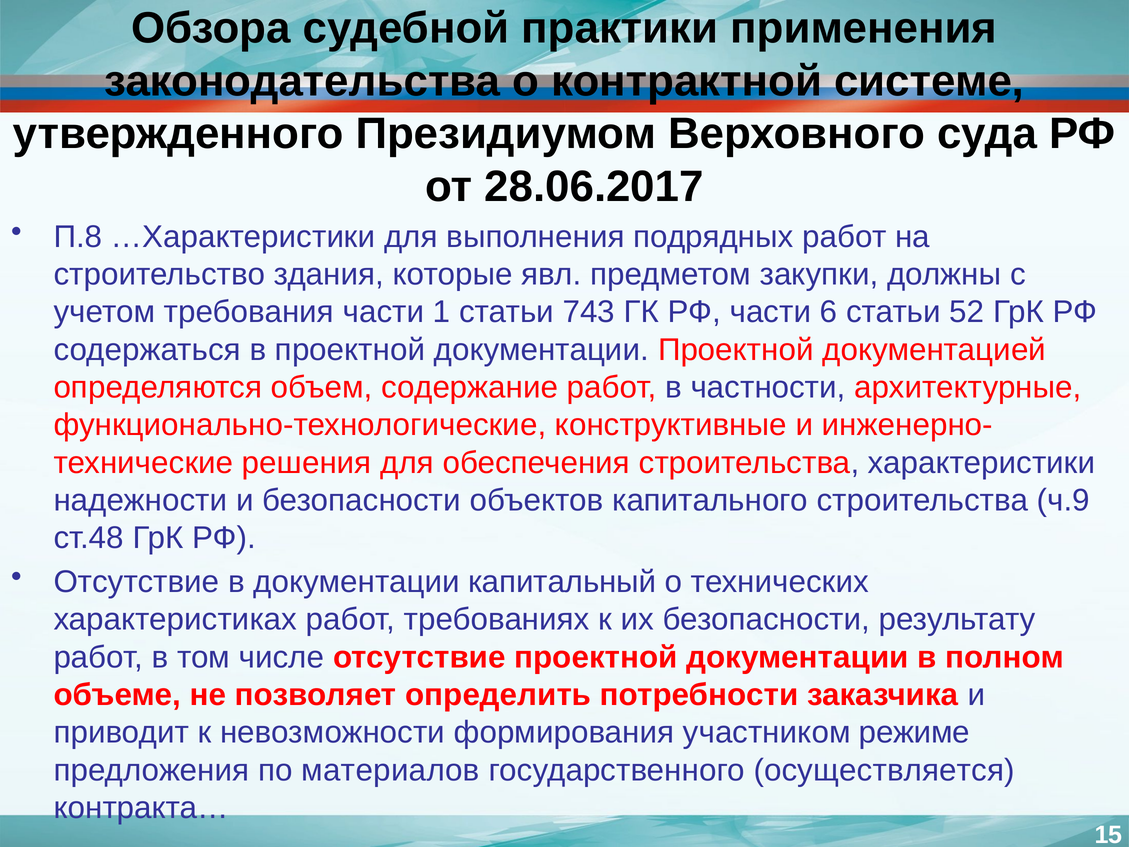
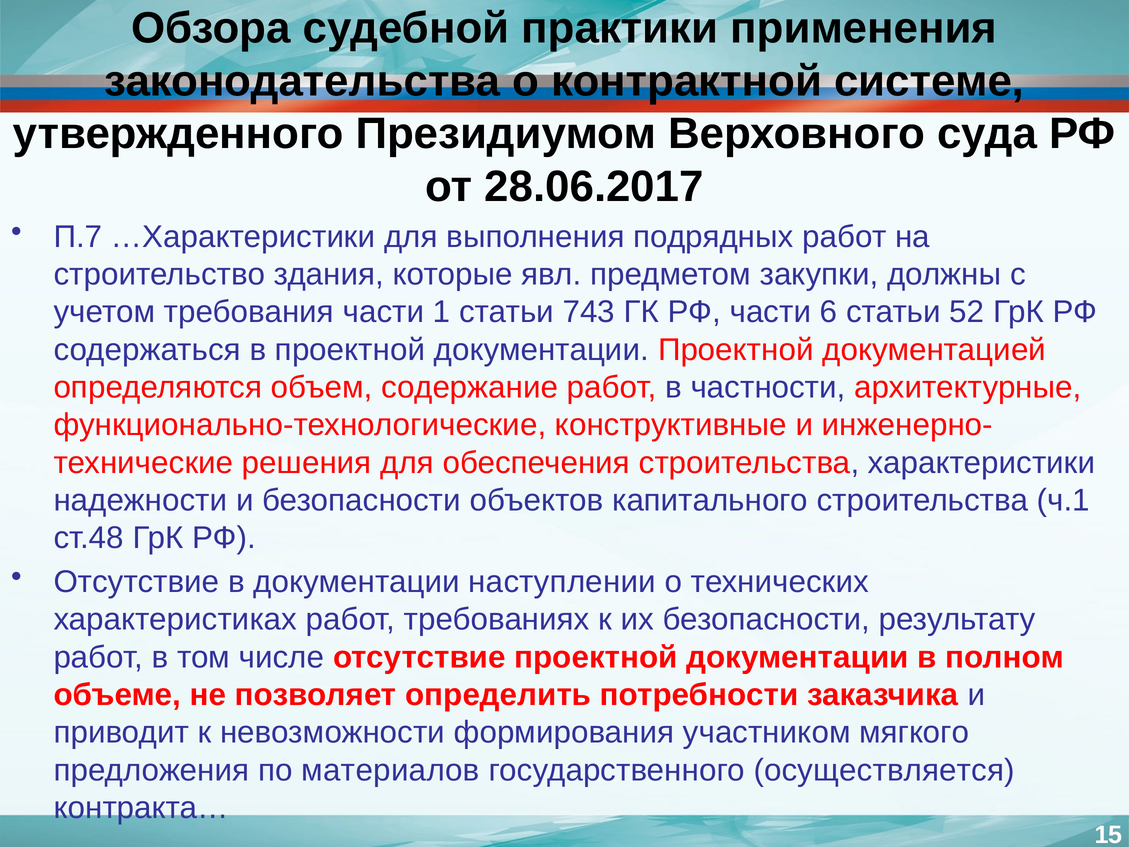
П.8: П.8 -> П.7
ч.9: ч.9 -> ч.1
капитальный: капитальный -> наступлении
режиме: режиме -> мягкого
